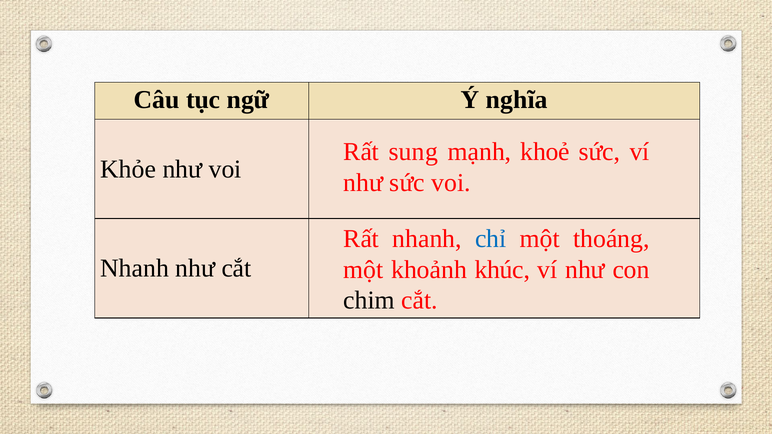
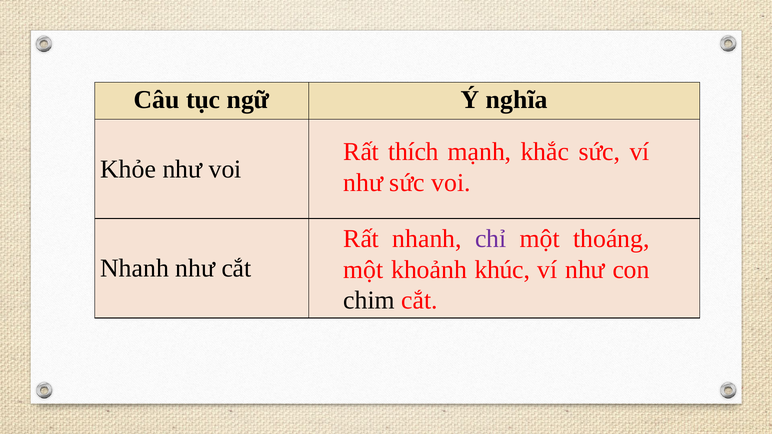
sung: sung -> thích
khoẻ: khoẻ -> khắc
chỉ colour: blue -> purple
